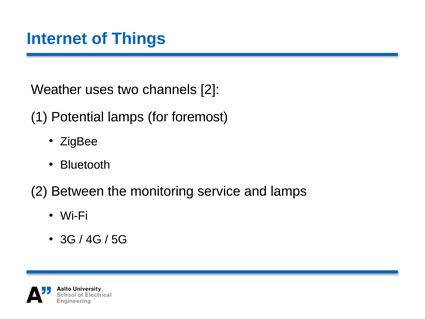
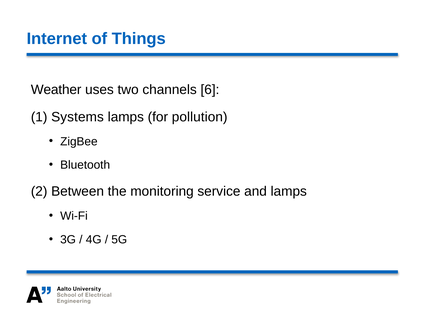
channels 2: 2 -> 6
Potential: Potential -> Systems
foremost: foremost -> pollution
